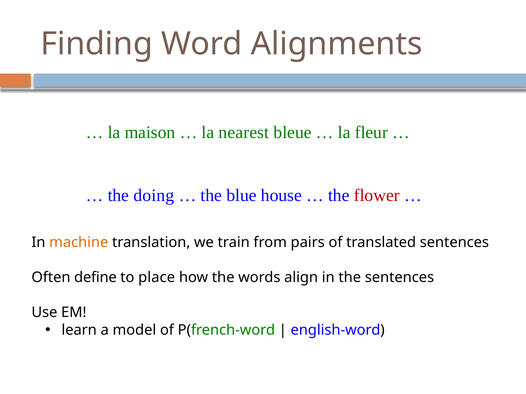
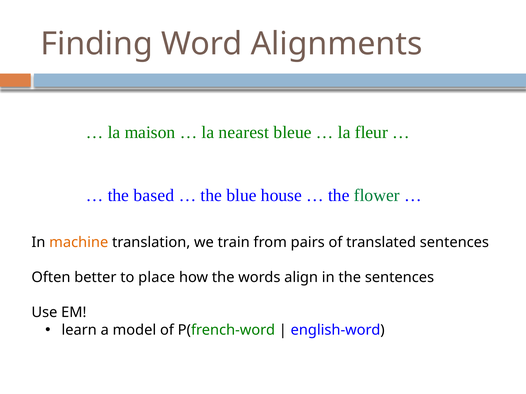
doing: doing -> based
flower colour: red -> green
define: define -> better
